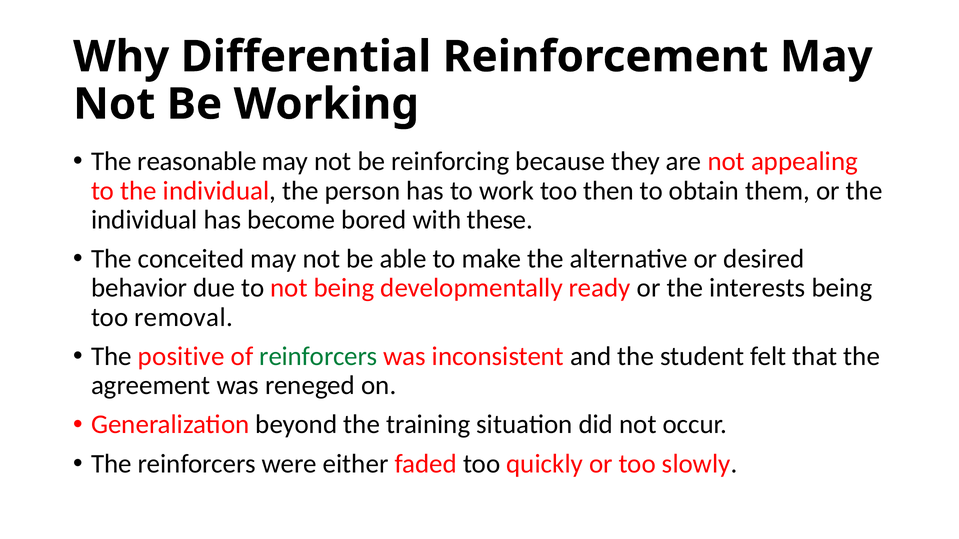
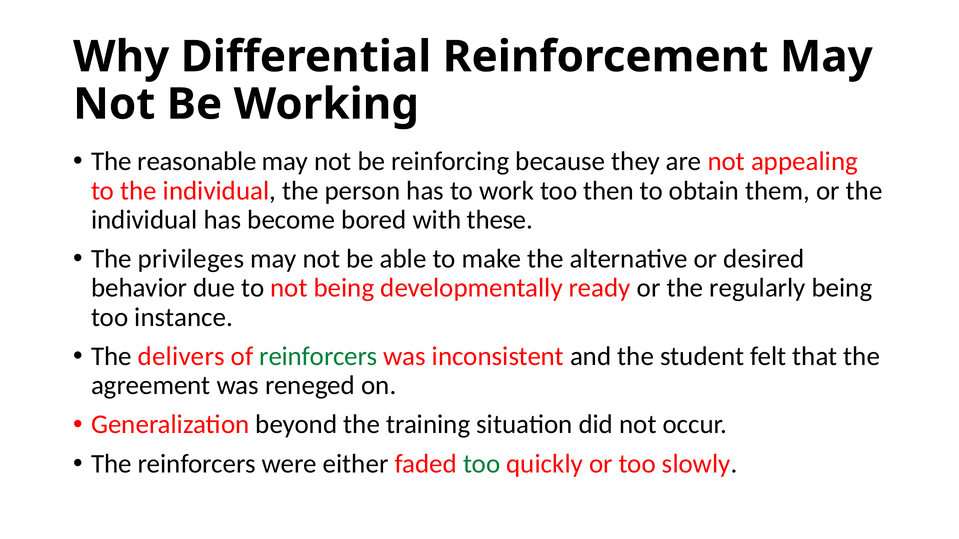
conceited: conceited -> privileges
interests: interests -> regularly
removal: removal -> instance
positive: positive -> delivers
too at (482, 464) colour: black -> green
